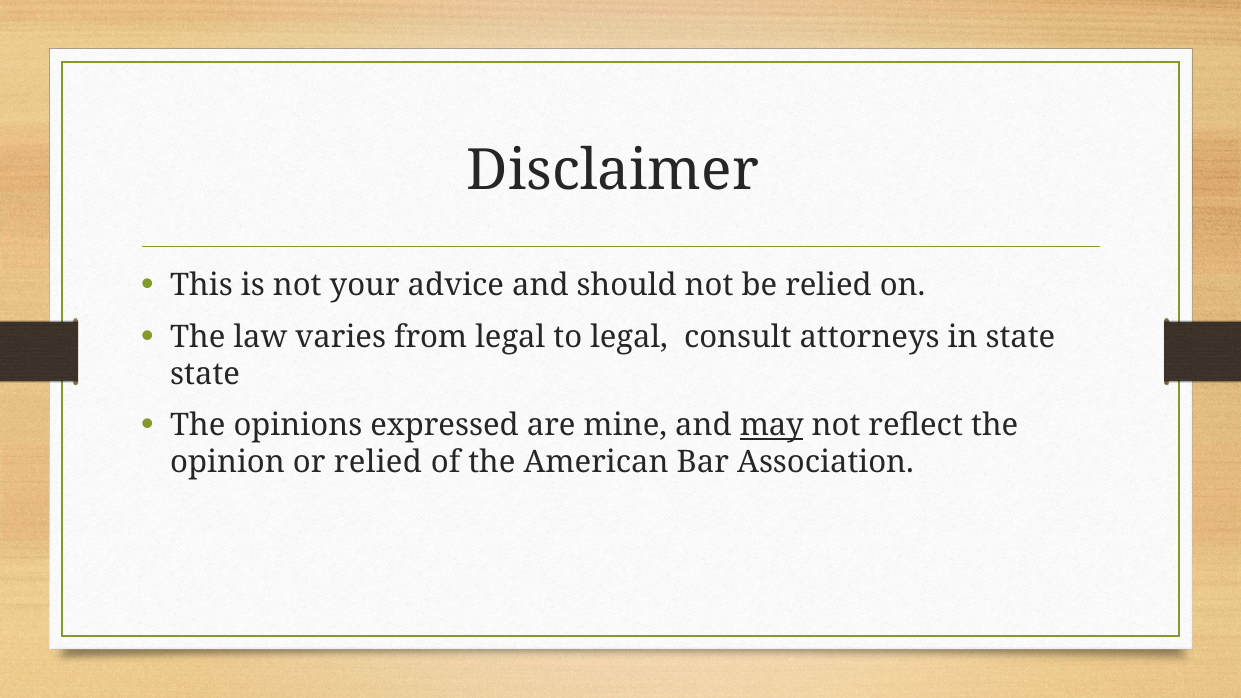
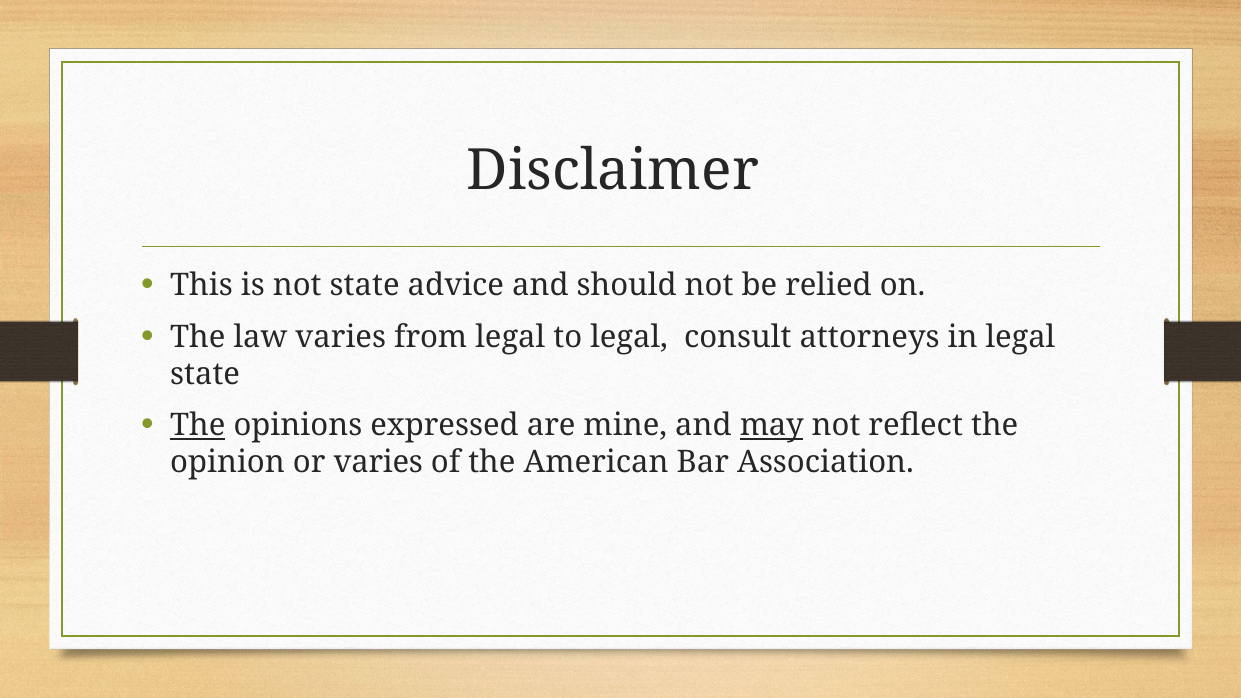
not your: your -> state
in state: state -> legal
The at (198, 425) underline: none -> present
or relied: relied -> varies
